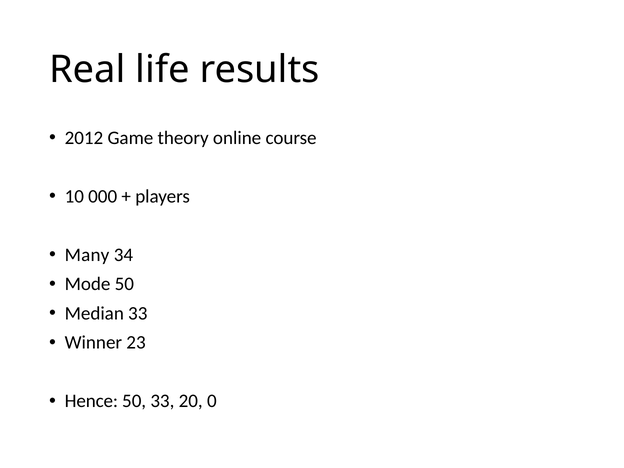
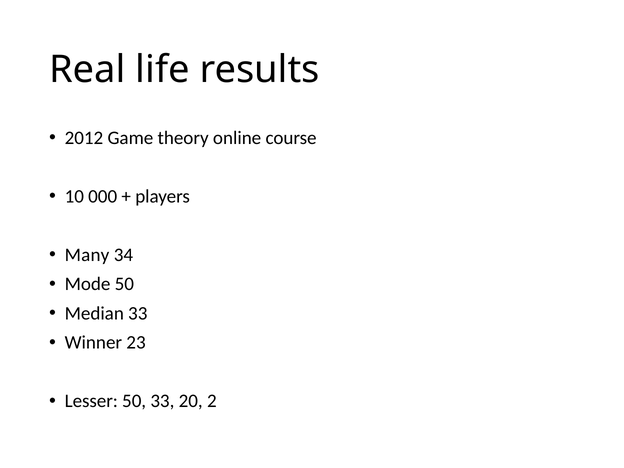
Hence: Hence -> Lesser
0: 0 -> 2
